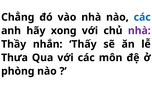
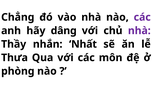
các at (142, 17) colour: blue -> purple
xong: xong -> dâng
Thấy: Thấy -> Nhất
